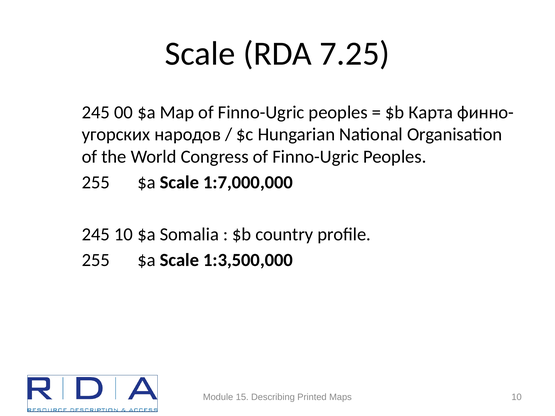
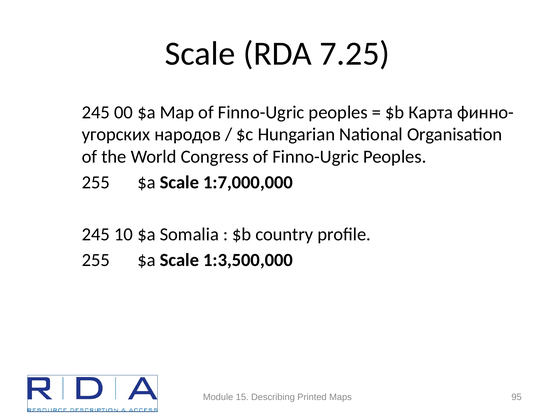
Maps 10: 10 -> 95
